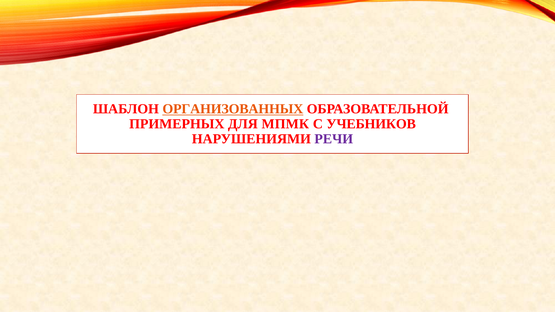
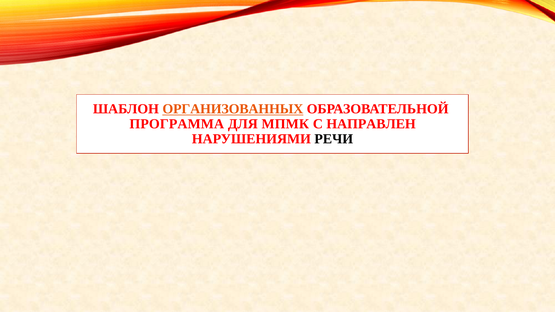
ПРИМЕРНЫХ: ПРИМЕРНЫХ -> ПРОГРАММА
УЧЕБНИКОВ: УЧЕБНИКОВ -> НАПРАВЛЕН
РЕЧИ colour: purple -> black
